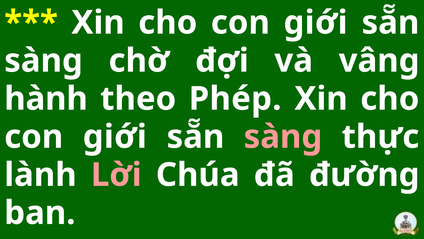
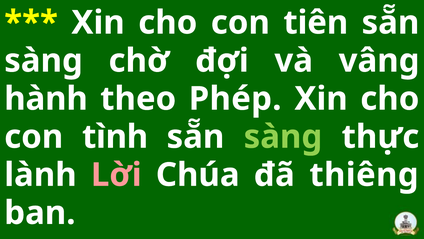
giới at (316, 23): giới -> tiên
giới at (115, 137): giới -> tình
sàng at (283, 137) colour: pink -> light green
đường: đường -> thiêng
